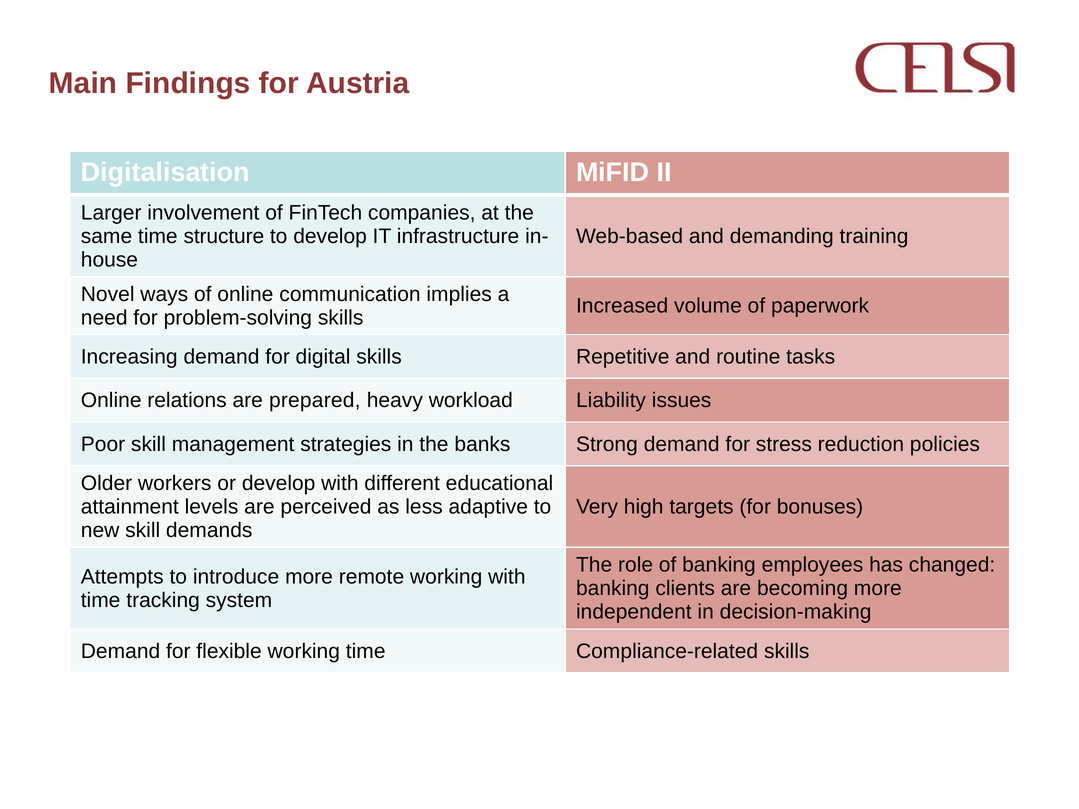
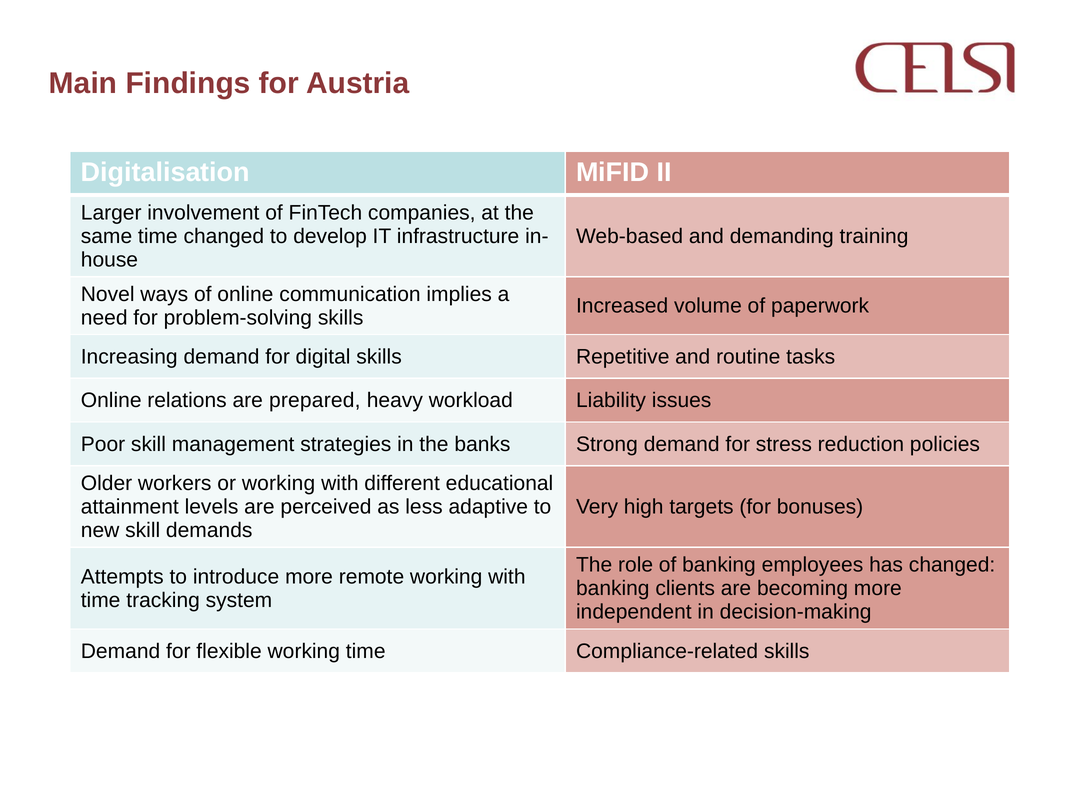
time structure: structure -> changed
or develop: develop -> working
